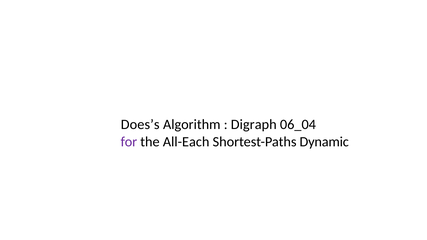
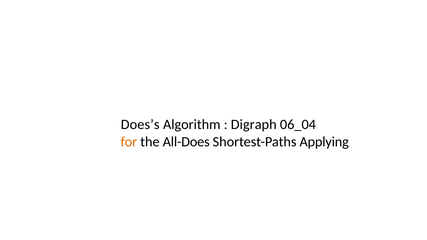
for colour: purple -> orange
All-Each: All-Each -> All-Does
Dynamic: Dynamic -> Applying
